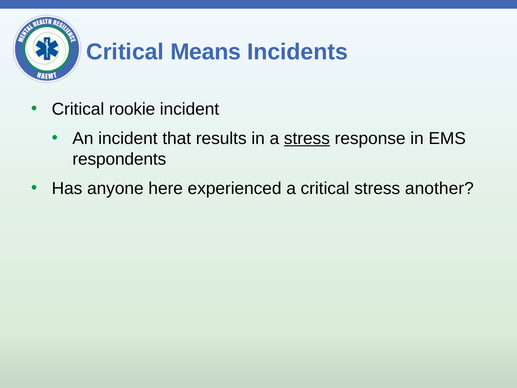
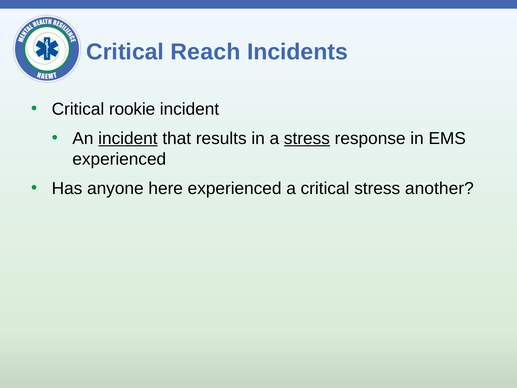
Means: Means -> Reach
incident at (128, 138) underline: none -> present
respondents at (119, 159): respondents -> experienced
